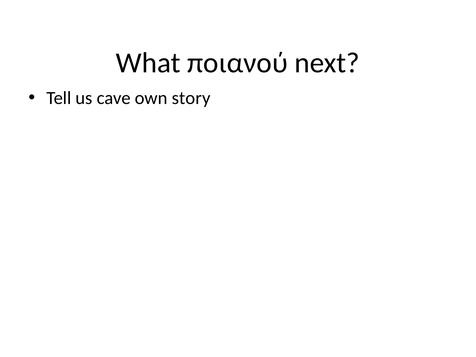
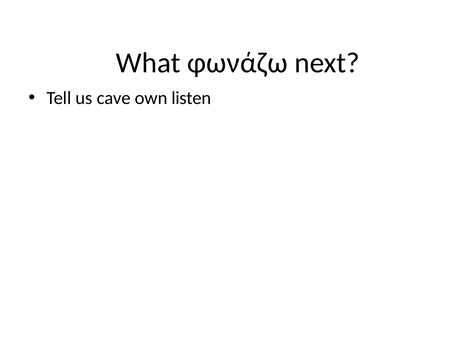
ποιανού: ποιανού -> φωνάζω
story: story -> listen
